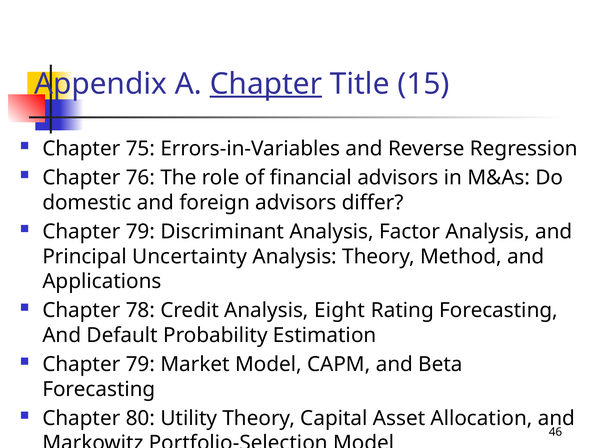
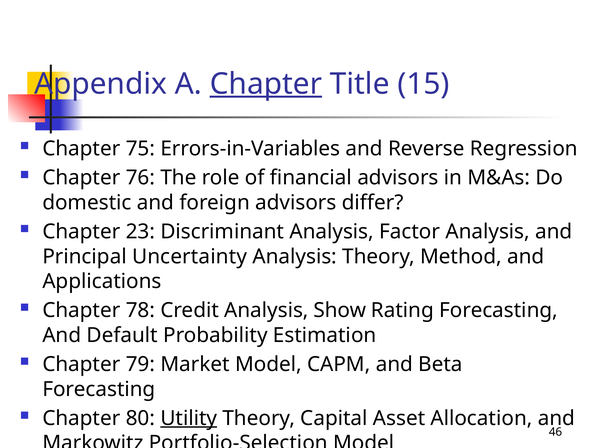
79 at (140, 232): 79 -> 23
Eight: Eight -> Show
Utility underline: none -> present
